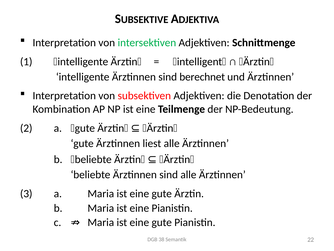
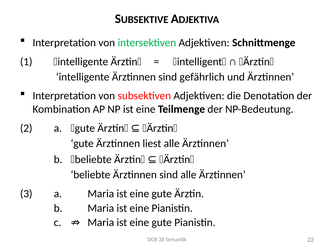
berechnet: berechnet -> gefährlich
